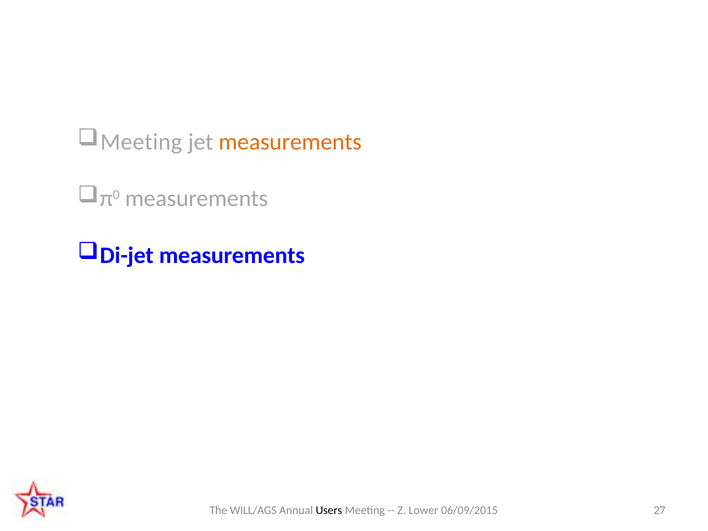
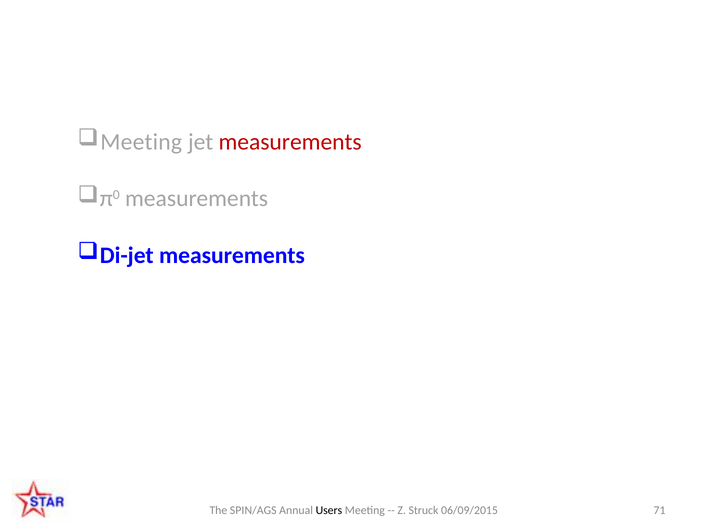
measurements at (290, 142) colour: orange -> red
WILL/AGS: WILL/AGS -> SPIN/AGS
Lower: Lower -> Struck
27: 27 -> 71
